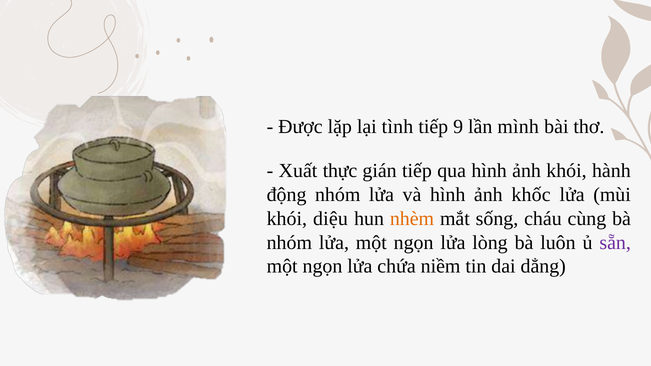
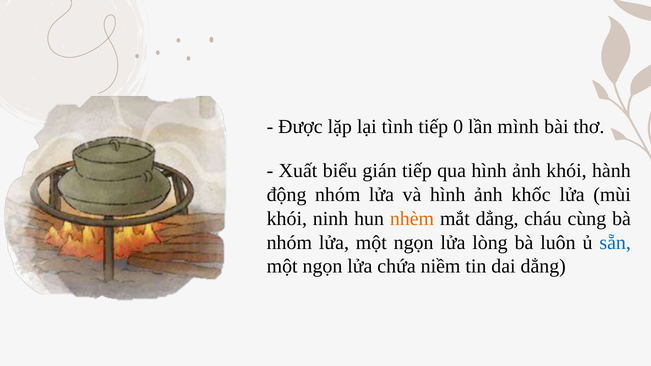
9: 9 -> 0
thực: thực -> biểu
diệu: diệu -> ninh
mắt sống: sống -> dẳng
sẵn colour: purple -> blue
